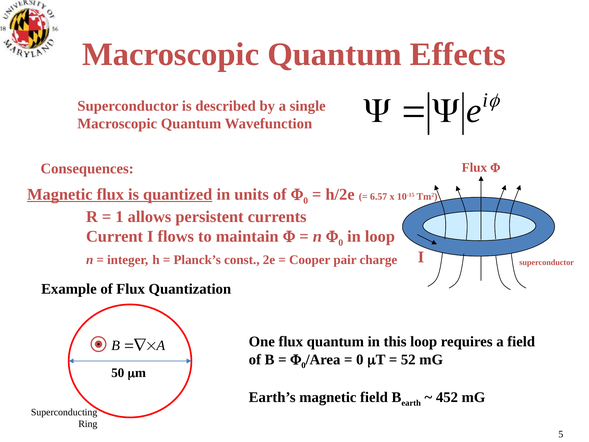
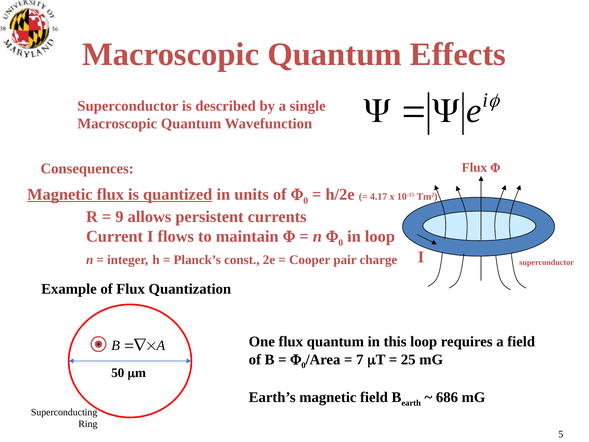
6.57: 6.57 -> 4.17
1: 1 -> 9
0 at (360, 359): 0 -> 7
52: 52 -> 25
452: 452 -> 686
